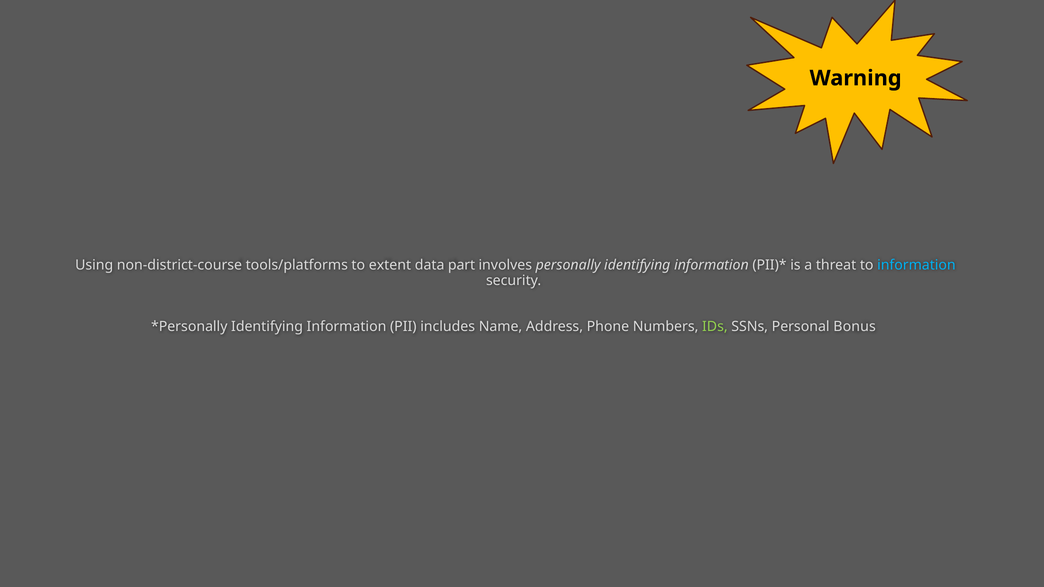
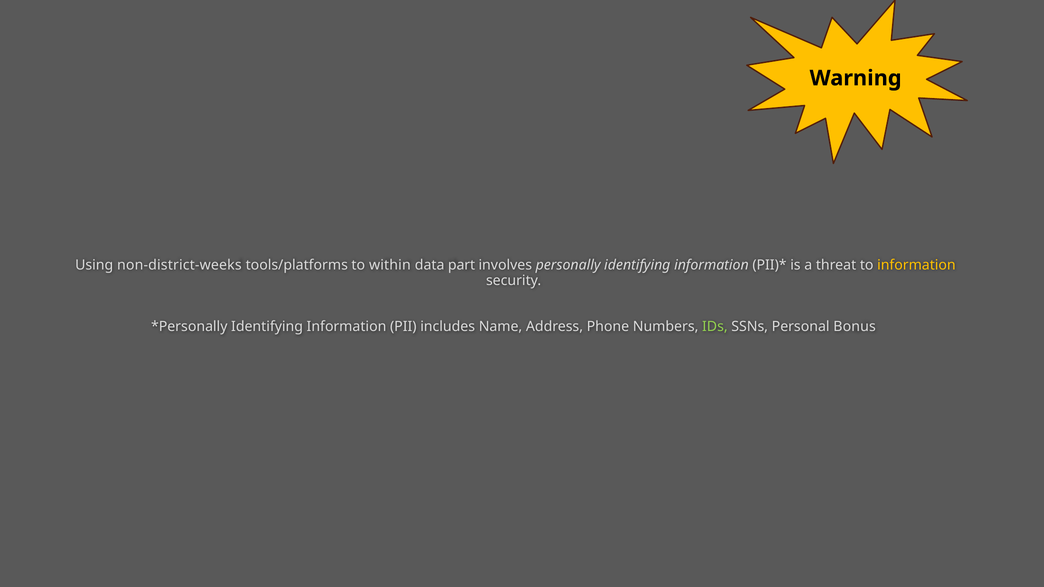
non-district-course: non-district-course -> non-district-weeks
extent: extent -> within
information at (916, 265) colour: light blue -> yellow
